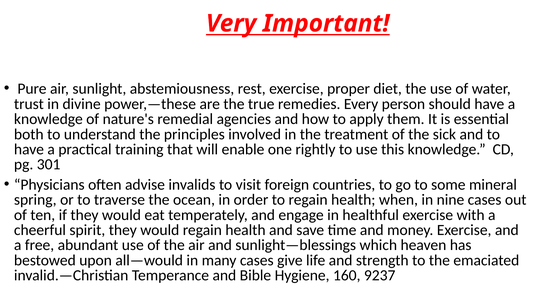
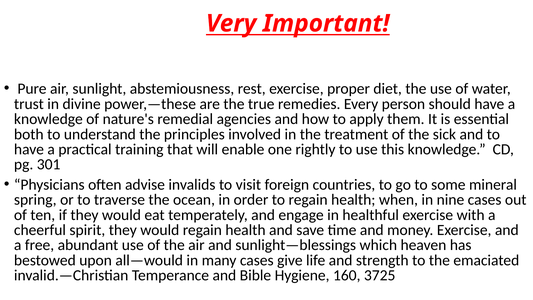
9237: 9237 -> 3725
